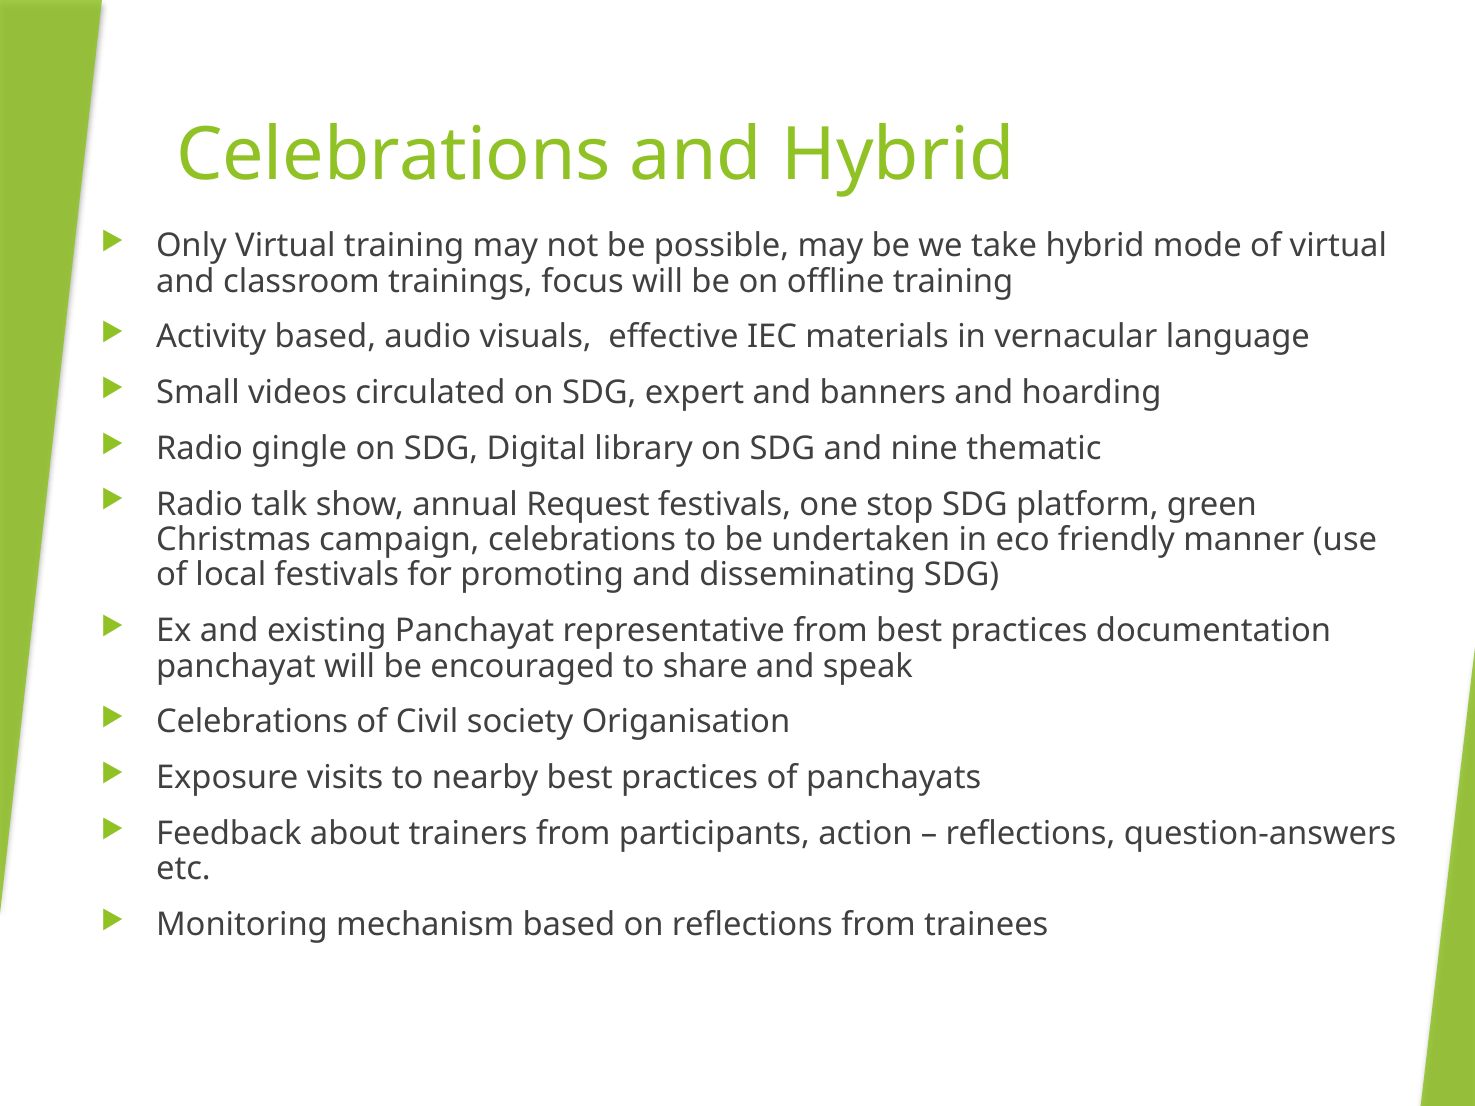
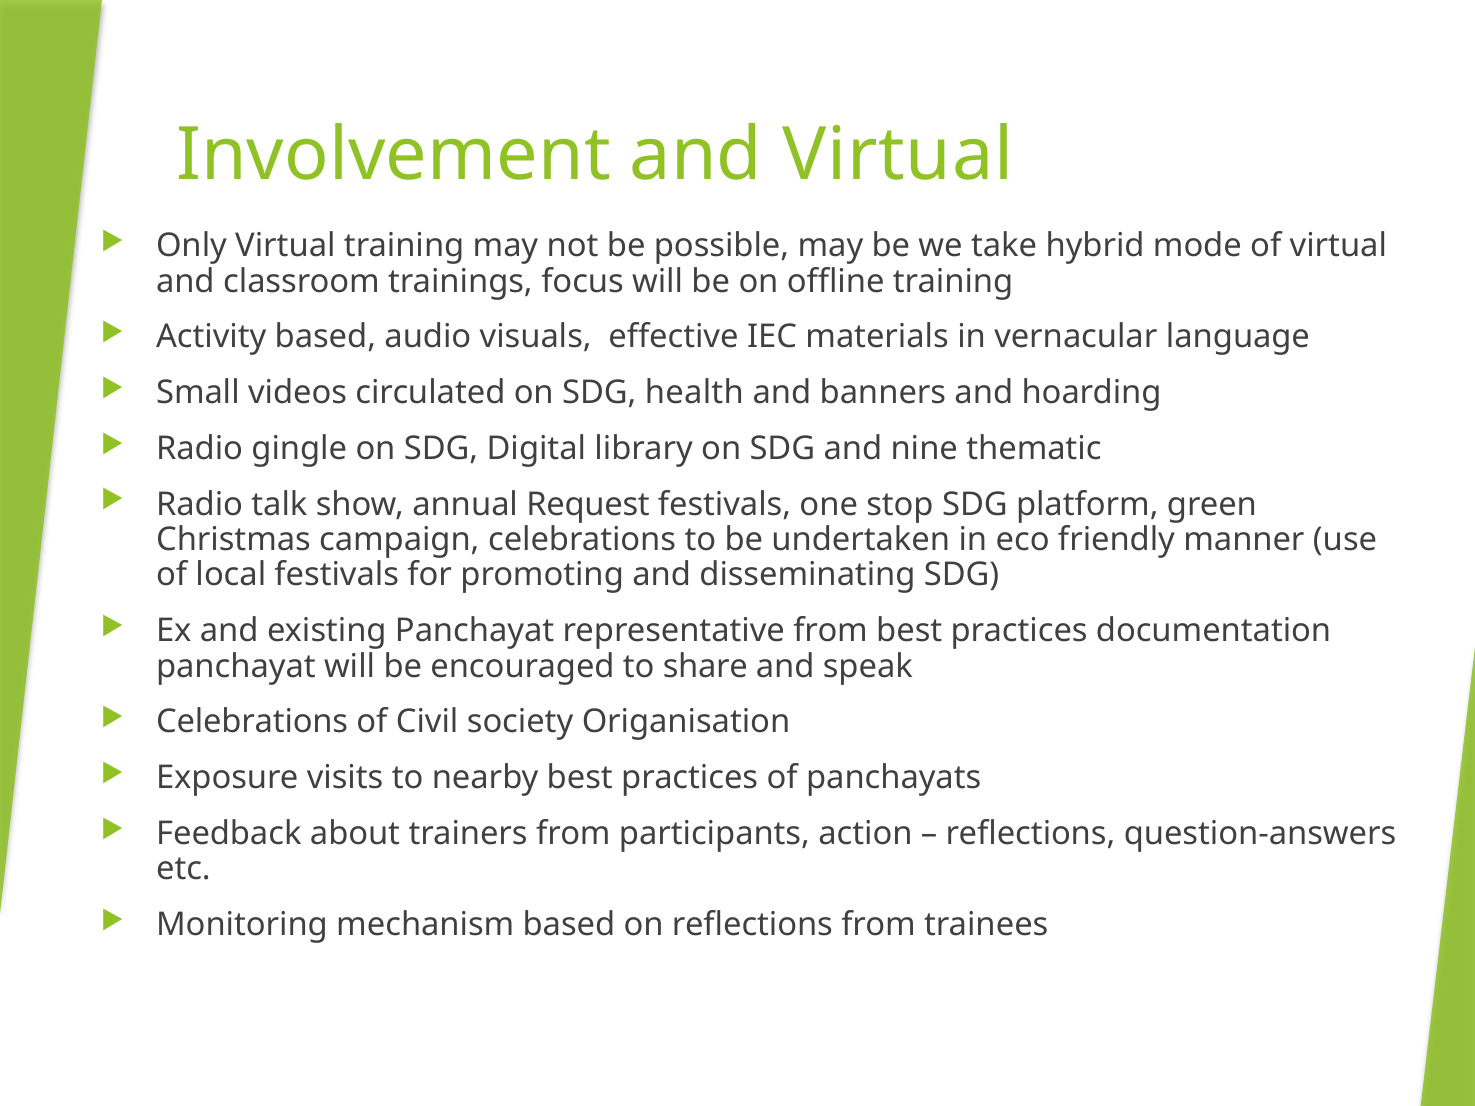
Celebrations at (394, 155): Celebrations -> Involvement
and Hybrid: Hybrid -> Virtual
expert: expert -> health
